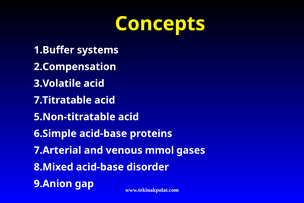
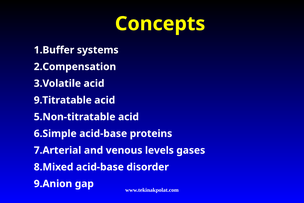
7.Titratable: 7.Titratable -> 9.Titratable
mmol: mmol -> levels
